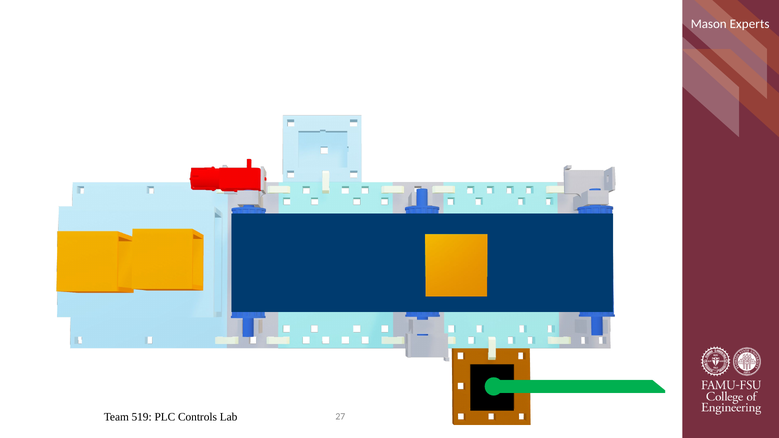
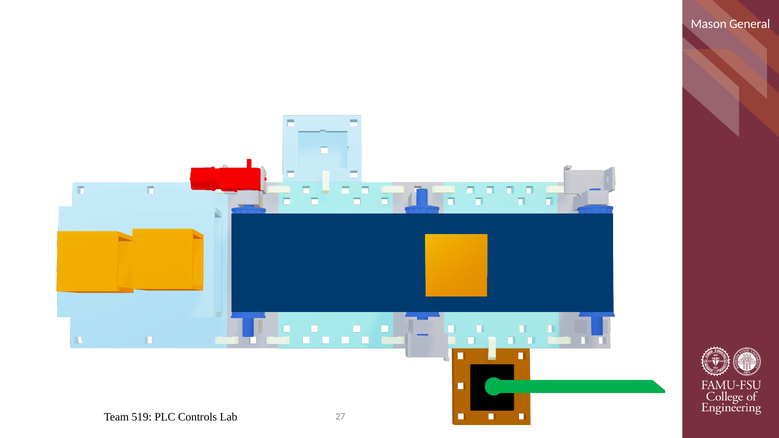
Experts: Experts -> General
